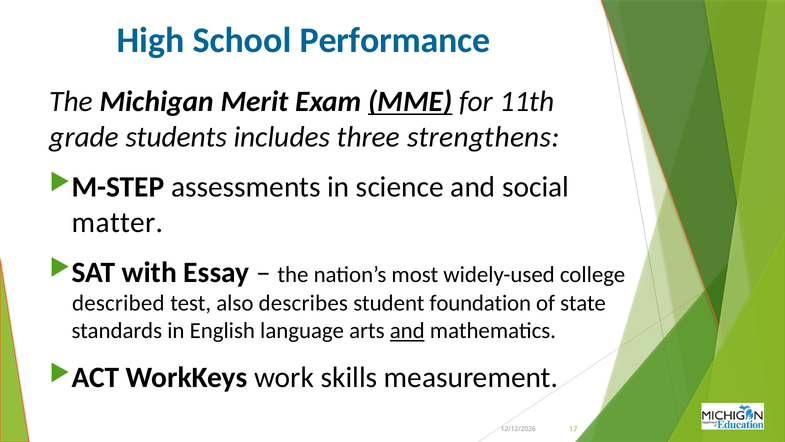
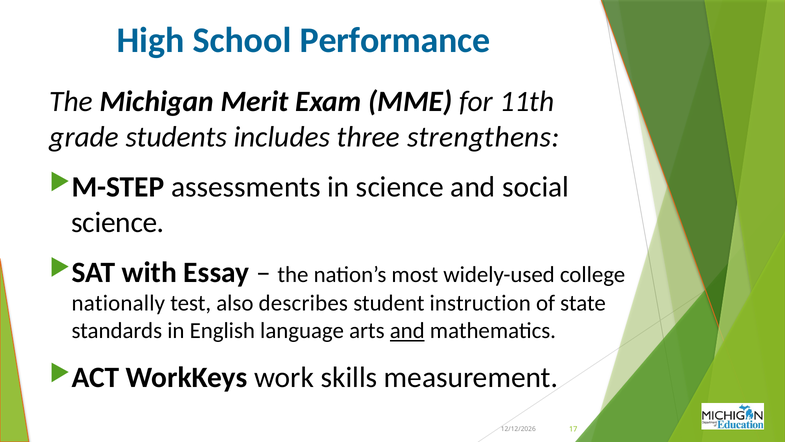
MME underline: present -> none
matter at (118, 222): matter -> science
described: described -> nationally
foundation: foundation -> instruction
